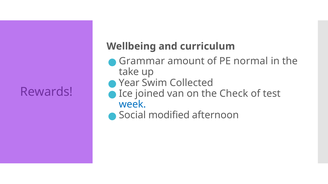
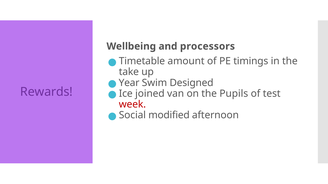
curriculum: curriculum -> processors
Grammar: Grammar -> Timetable
normal: normal -> timings
Collected: Collected -> Designed
Check: Check -> Pupils
week colour: blue -> red
